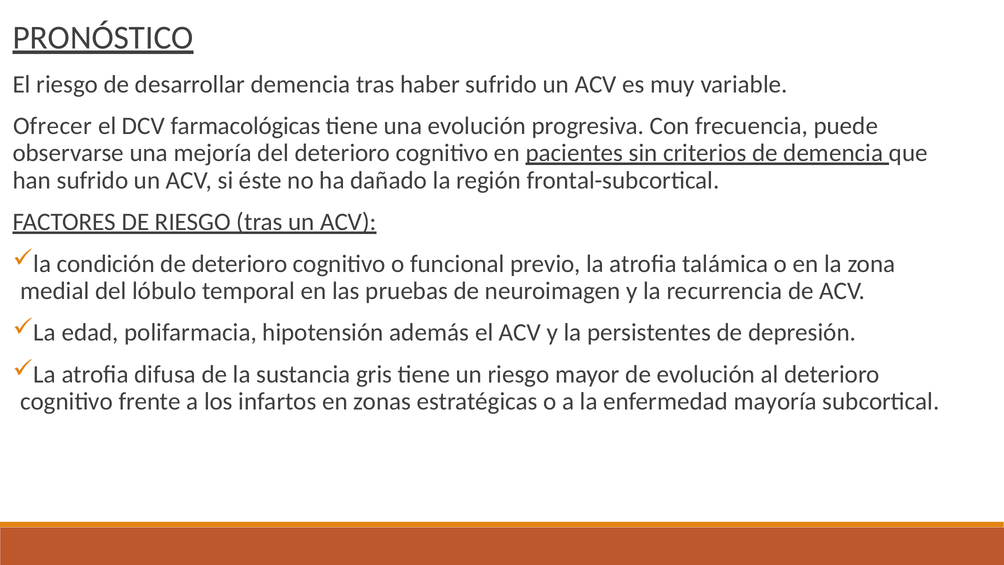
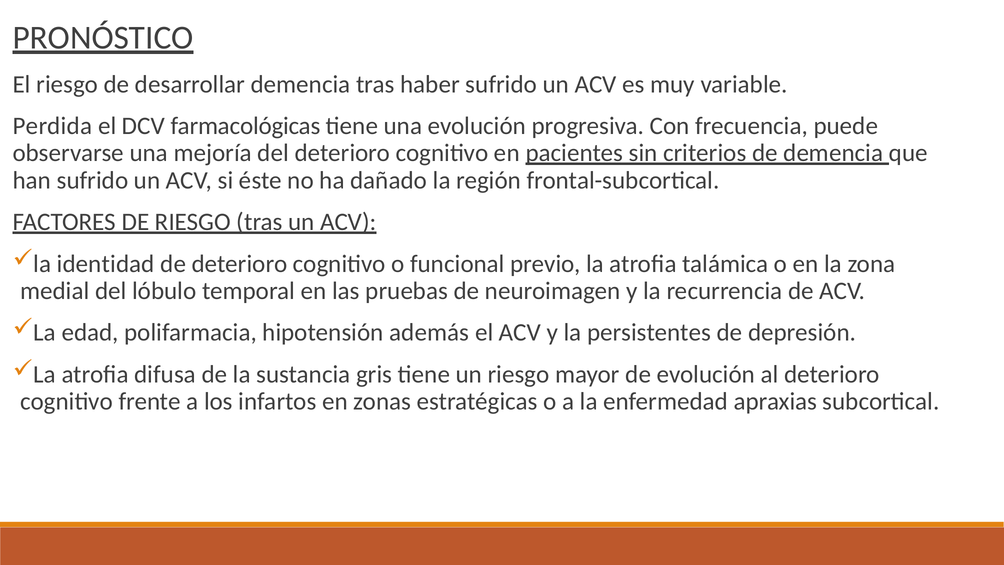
Ofrecer: Ofrecer -> Perdida
condición: condición -> identidad
mayoría: mayoría -> apraxias
